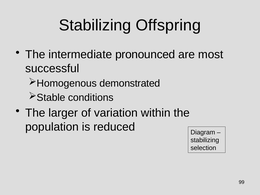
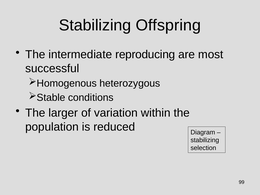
pronounced: pronounced -> reproducing
demonstrated: demonstrated -> heterozygous
